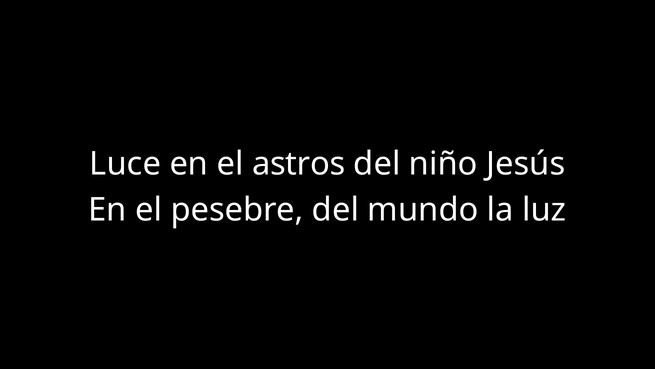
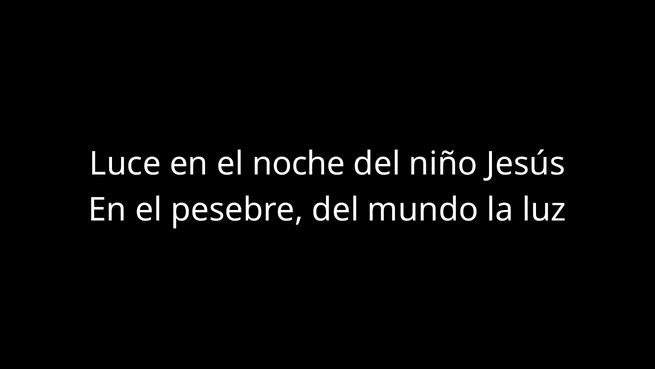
astros: astros -> noche
